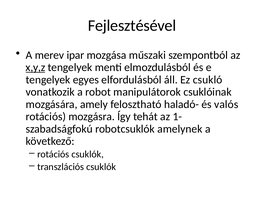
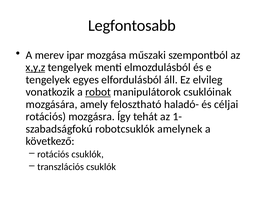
Fejlesztésével: Fejlesztésével -> Legfontosabb
csukló: csukló -> elvileg
robot underline: none -> present
valós: valós -> céljai
